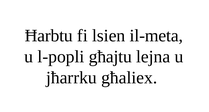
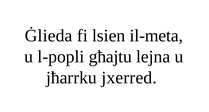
Ħarbtu: Ħarbtu -> Ġlieda
għaliex: għaliex -> jxerred
